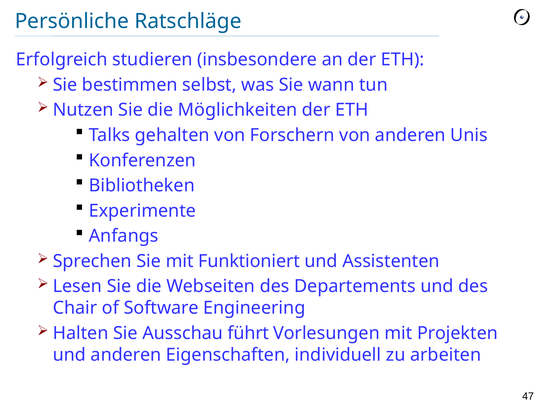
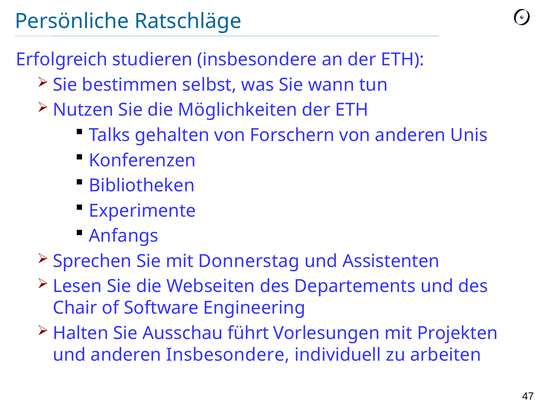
Funktioniert: Funktioniert -> Donnerstag
anderen Eigenschaften: Eigenschaften -> Insbesondere
